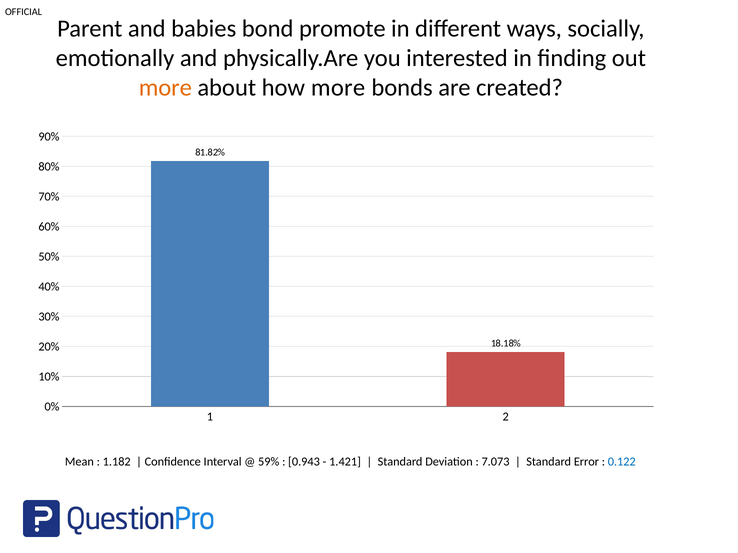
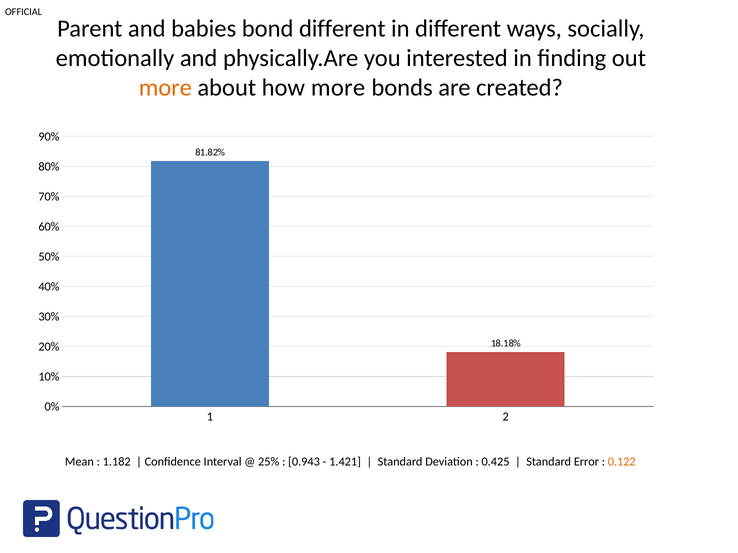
bond promote: promote -> different
59%: 59% -> 25%
7.073: 7.073 -> 0.425
0.122 colour: blue -> orange
